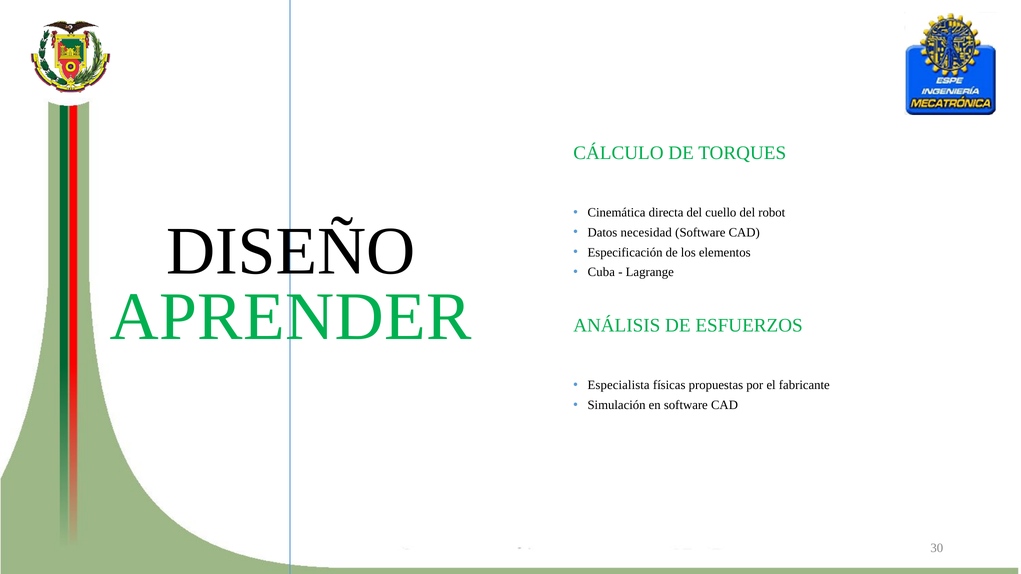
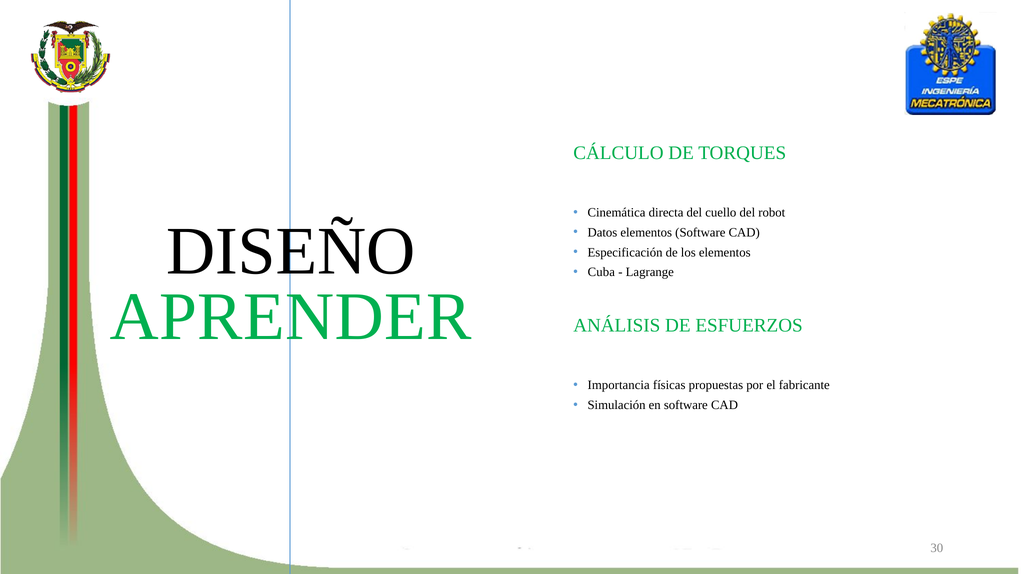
Datos necesidad: necesidad -> elementos
Especialista: Especialista -> Importancia
